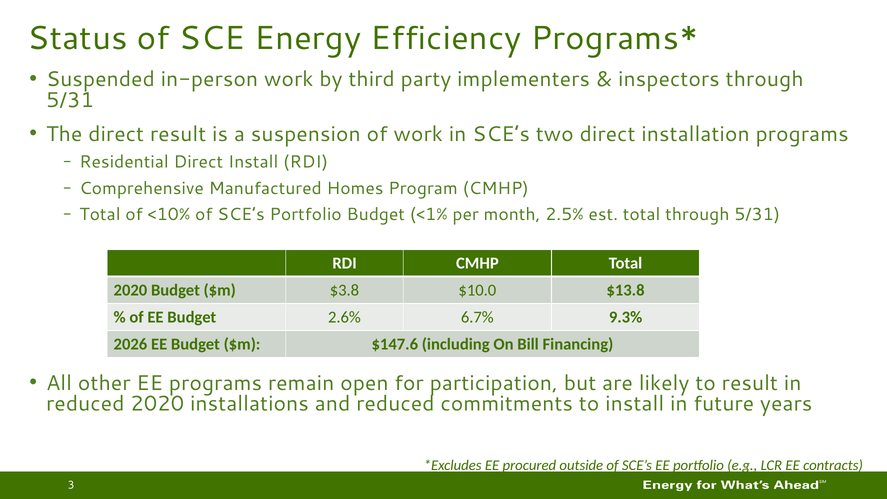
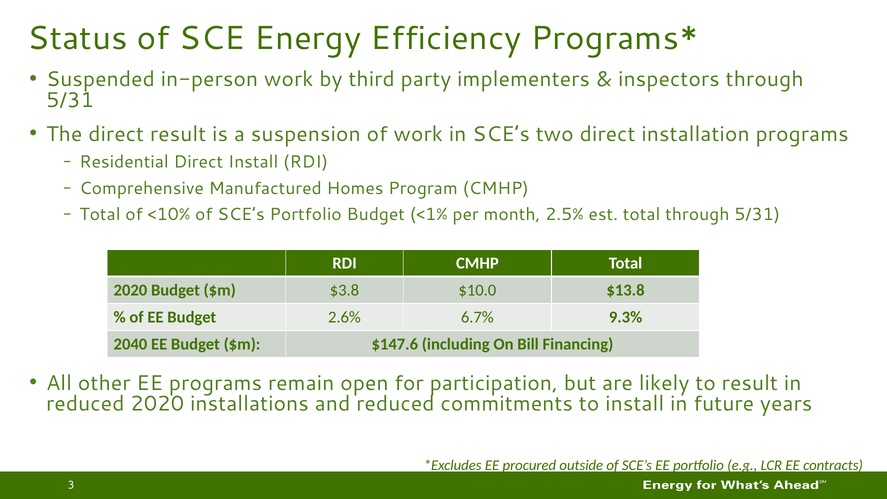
2026: 2026 -> 2040
